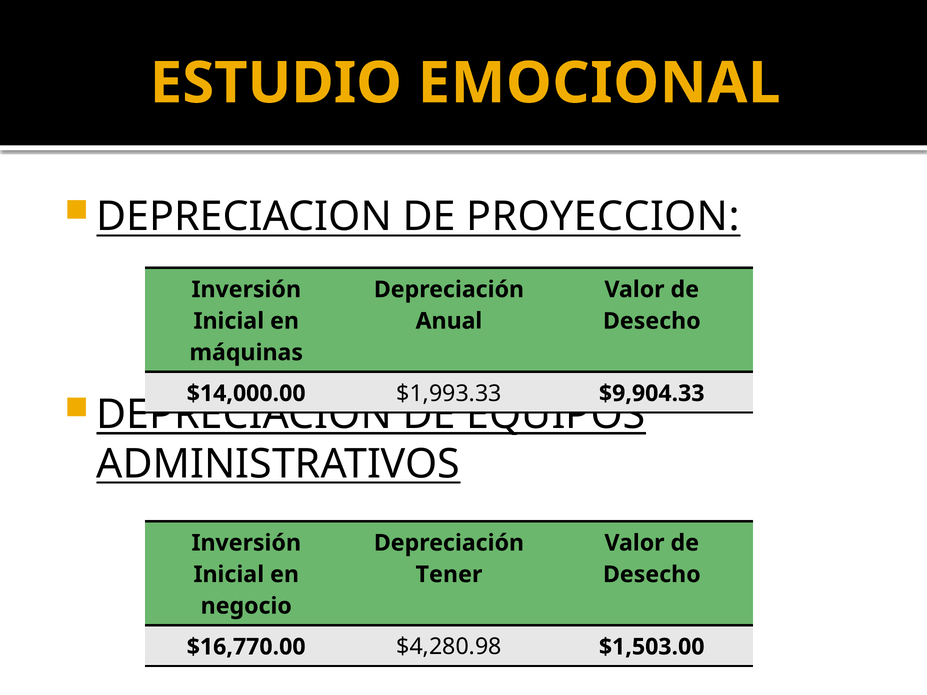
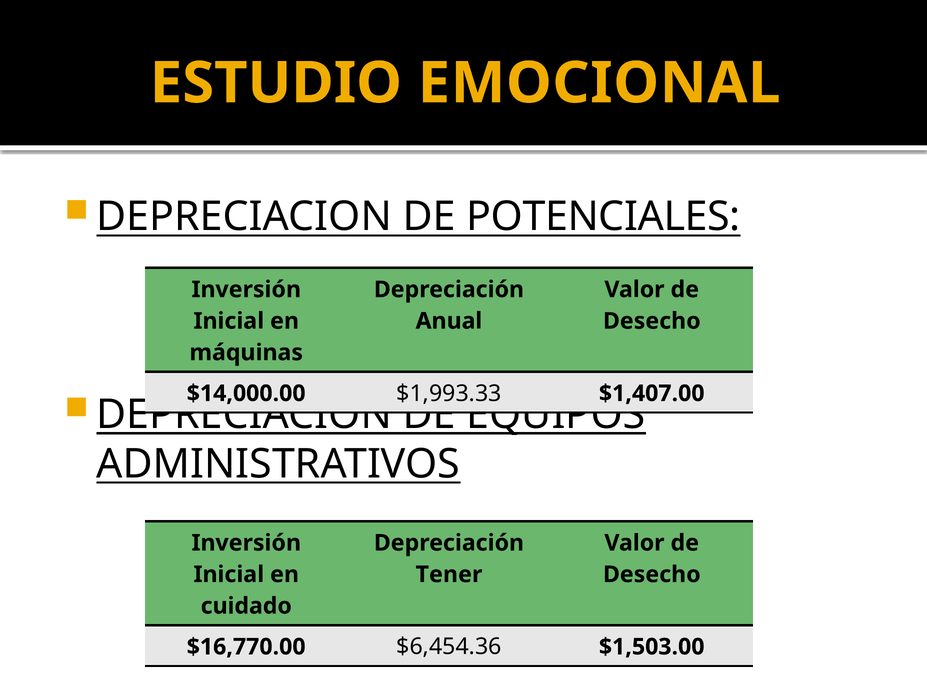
PROYECCION: PROYECCION -> POTENCIALES
$9,904.33: $9,904.33 -> $1,407.00
negocio: negocio -> cuidado
$4,280.98: $4,280.98 -> $6,454.36
